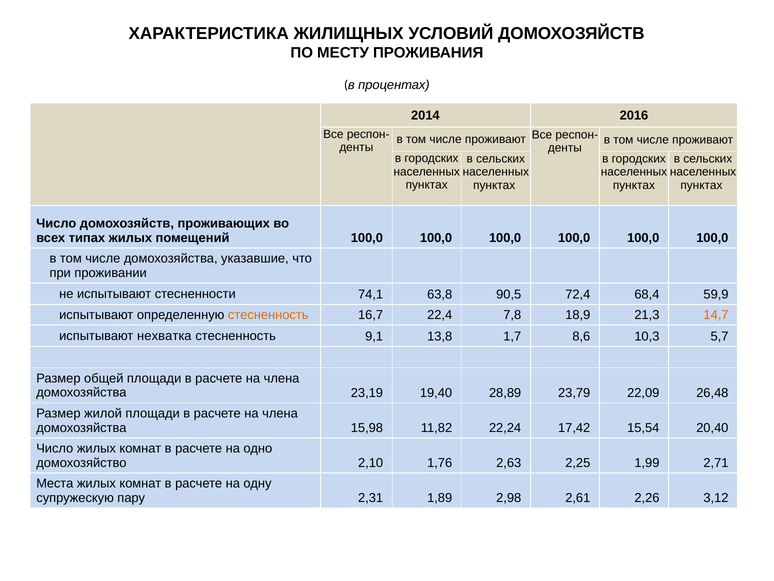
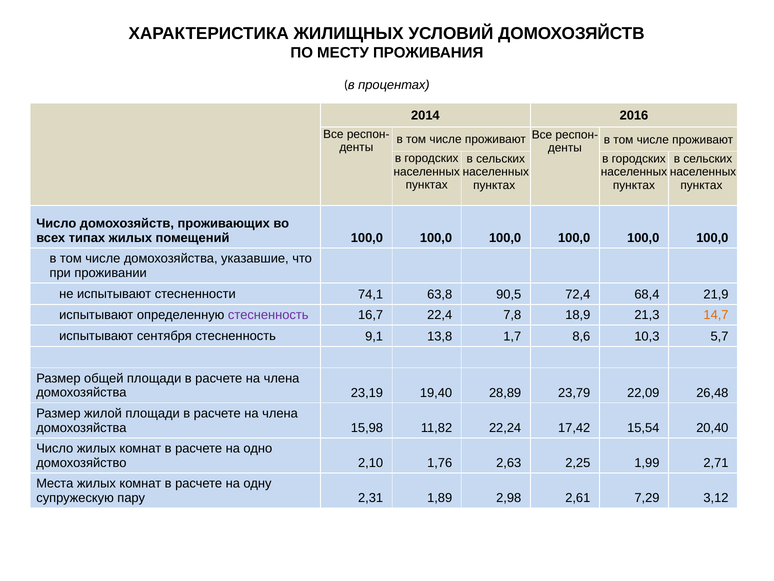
59,9: 59,9 -> 21,9
стесненность at (268, 315) colour: orange -> purple
нехватка: нехватка -> сентября
2,26: 2,26 -> 7,29
